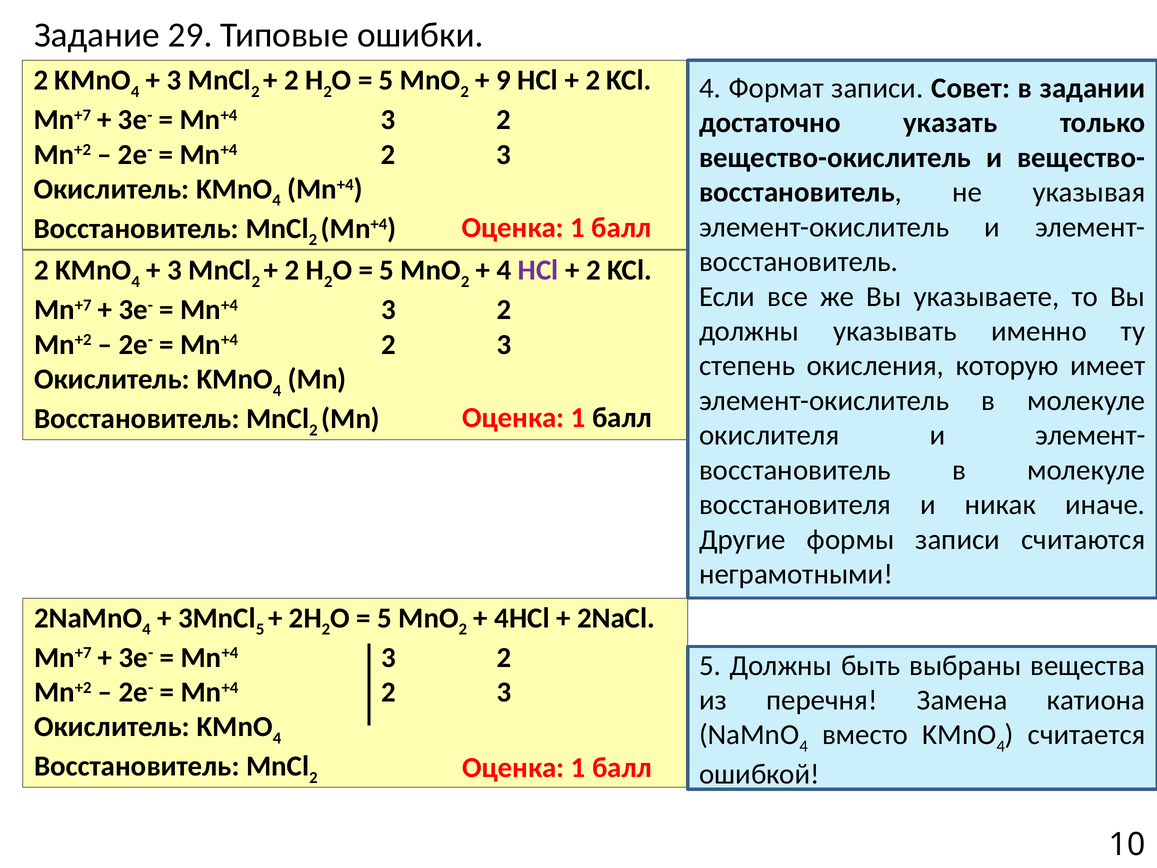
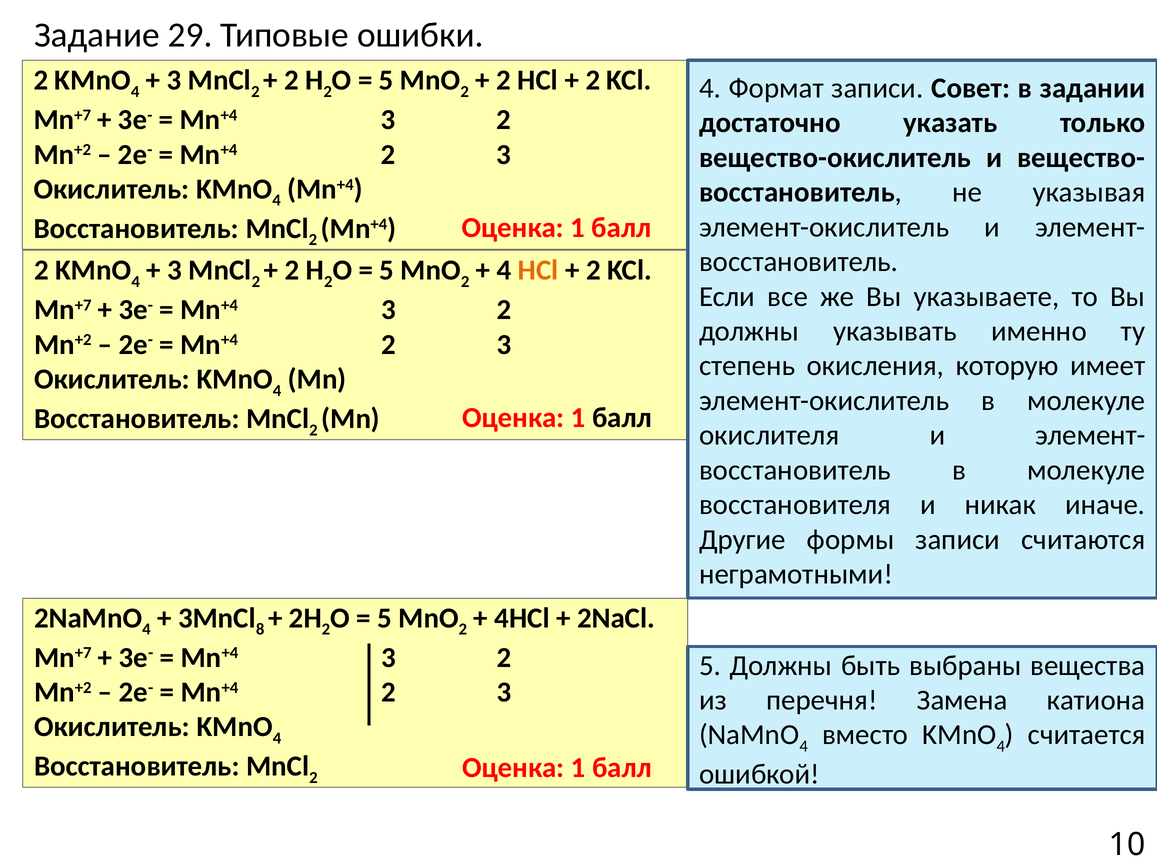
9 at (503, 80): 9 -> 2
HCl at (538, 270) colour: purple -> orange
5 at (260, 629): 5 -> 8
